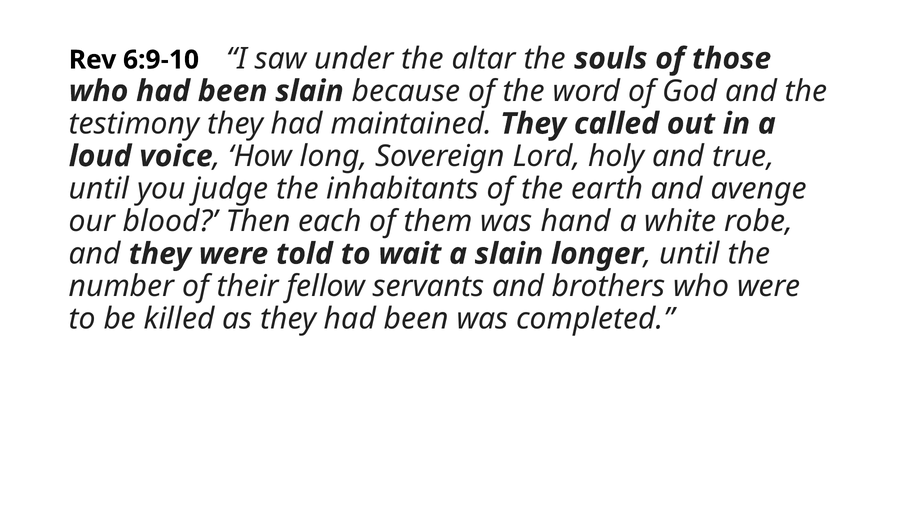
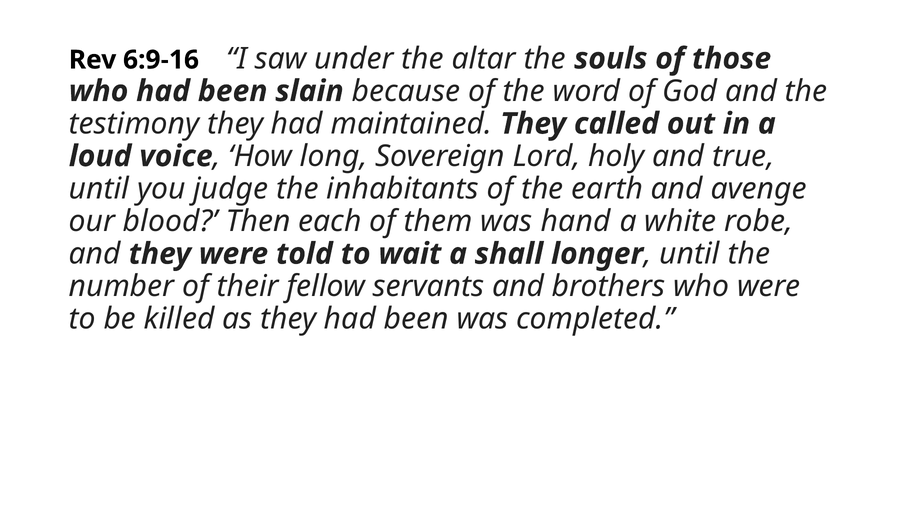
6:9-10: 6:9-10 -> 6:9-16
a slain: slain -> shall
